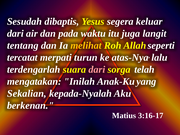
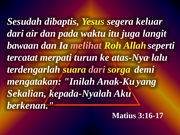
tentang: tentang -> bawaan
melihat colour: yellow -> pink
telah: telah -> demi
